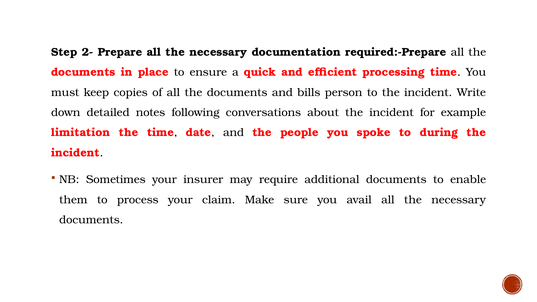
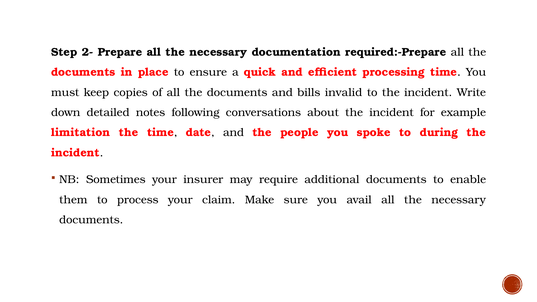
person: person -> invalid
